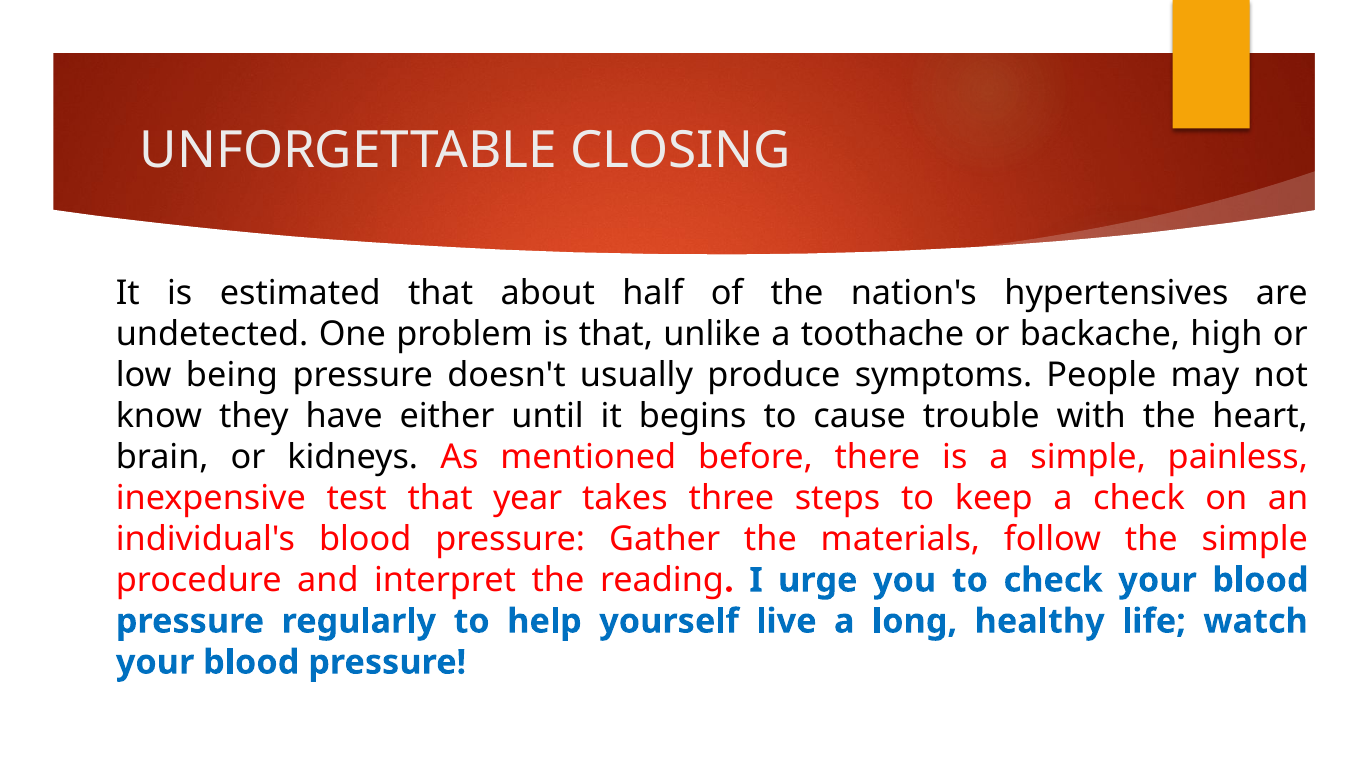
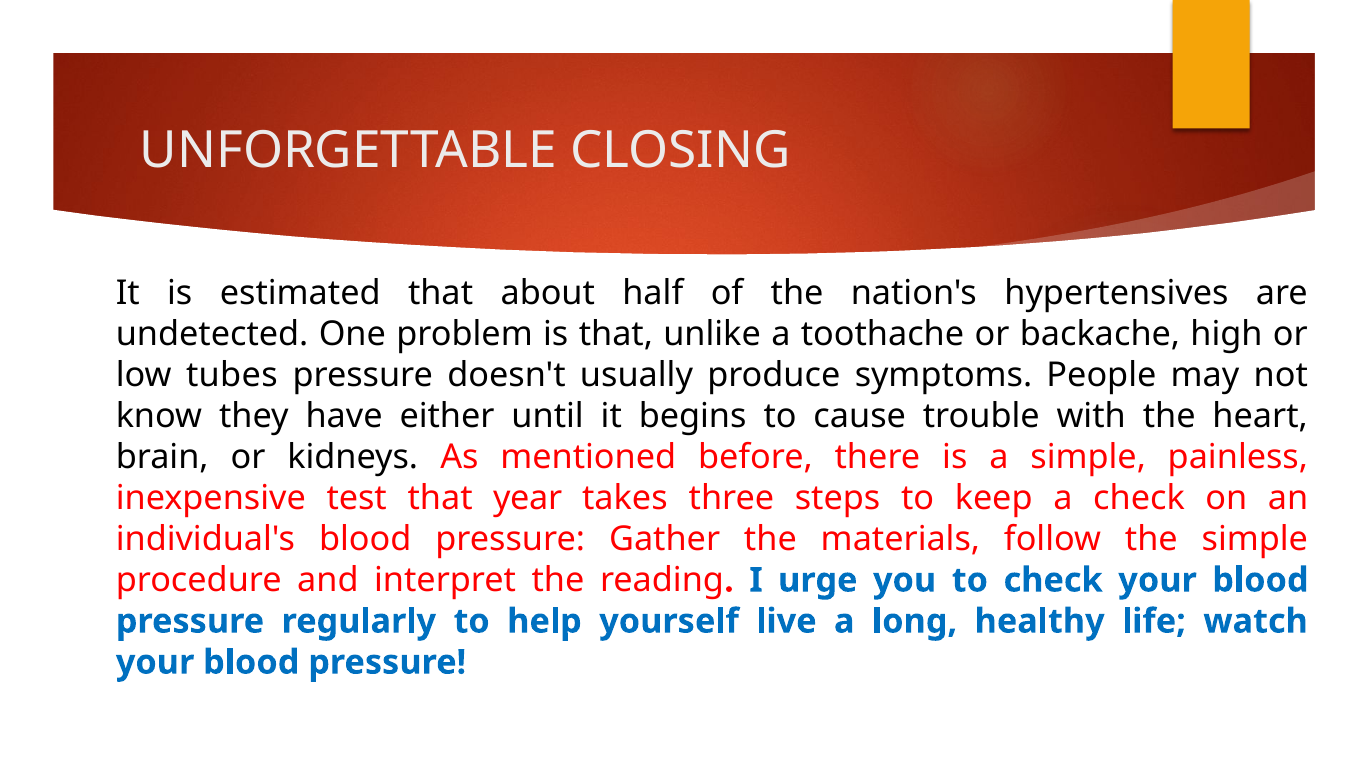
being: being -> tubes
